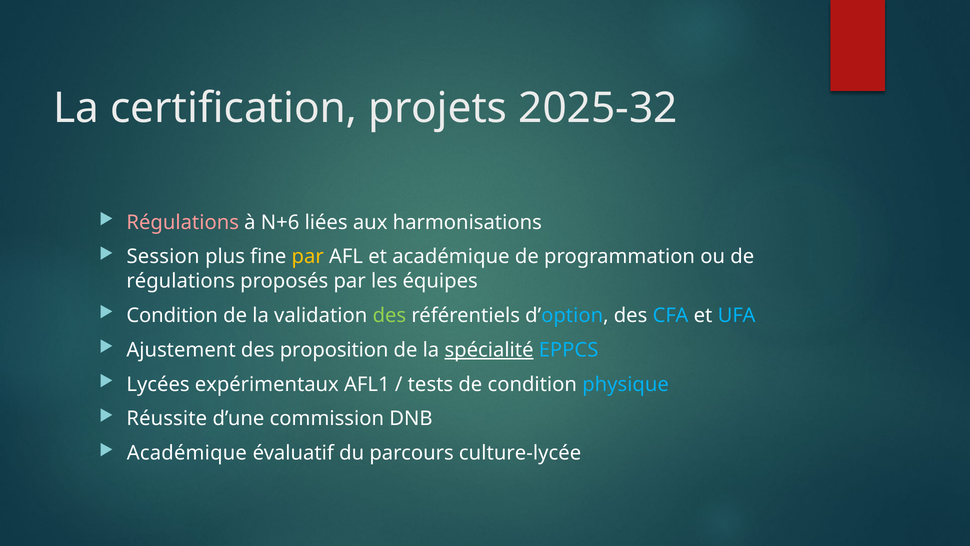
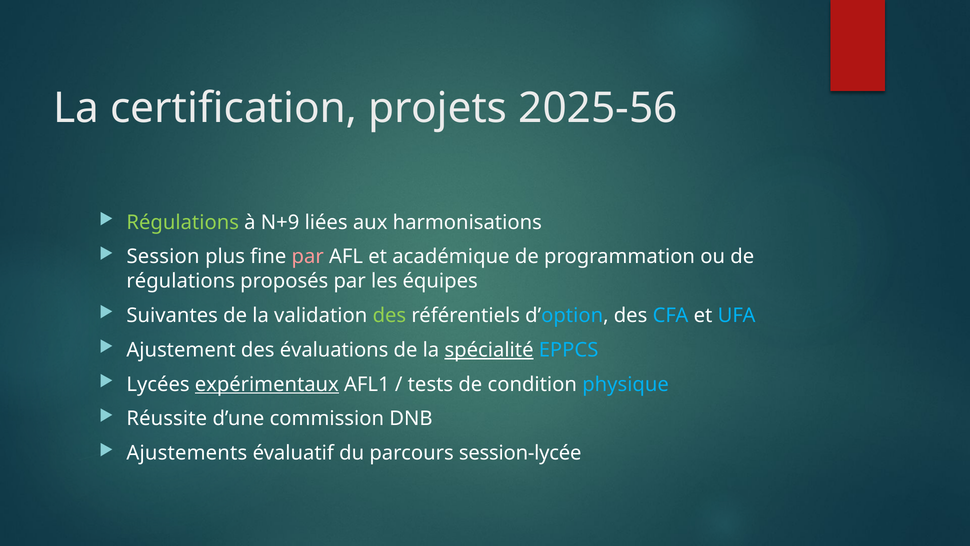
2025-32: 2025-32 -> 2025-56
Régulations at (183, 222) colour: pink -> light green
N+6: N+6 -> N+9
par at (308, 257) colour: yellow -> pink
Condition at (172, 315): Condition -> Suivantes
proposition: proposition -> évaluations
expérimentaux underline: none -> present
Académique at (187, 453): Académique -> Ajustements
culture-lycée: culture-lycée -> session-lycée
